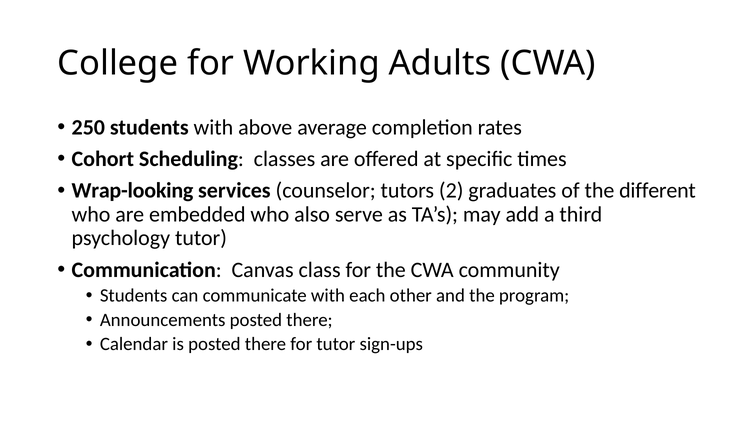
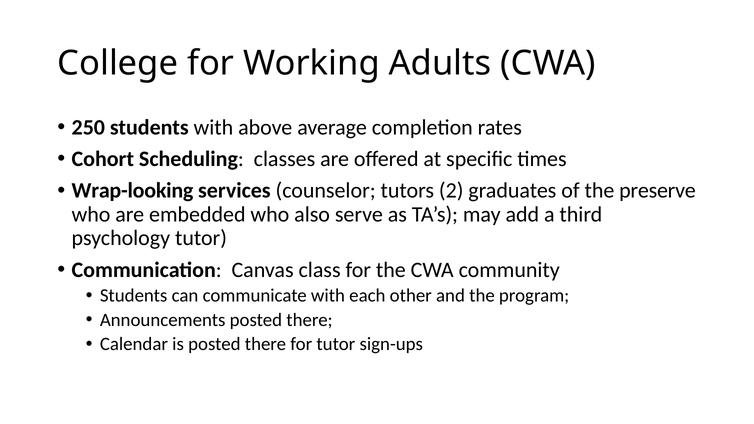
different: different -> preserve
